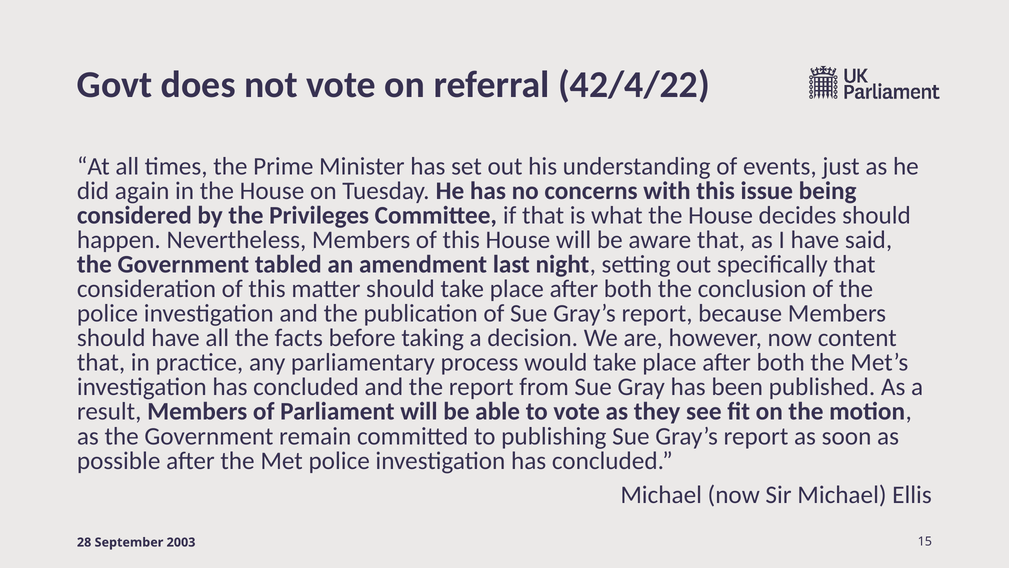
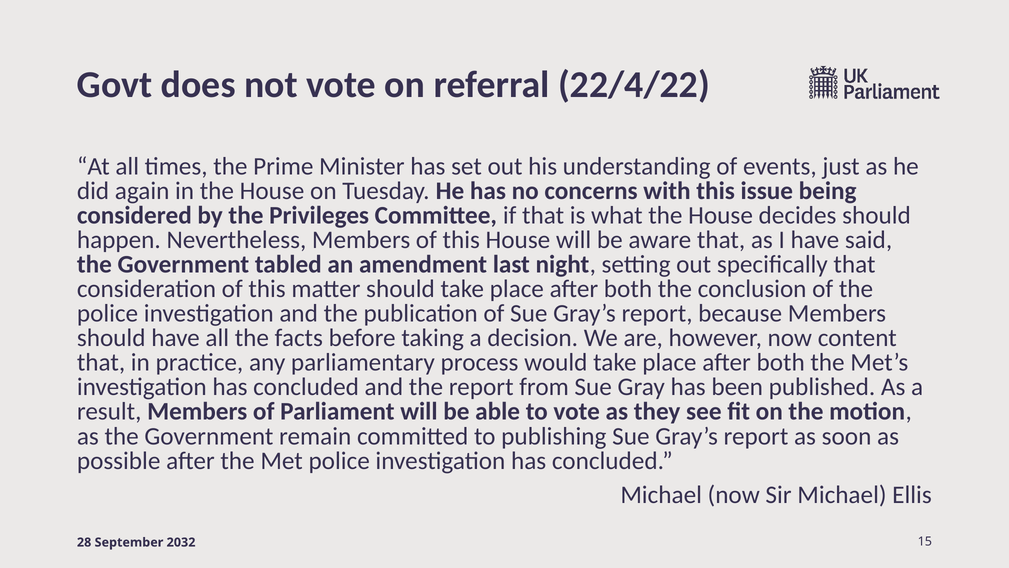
42/4/22: 42/4/22 -> 22/4/22
2003: 2003 -> 2032
